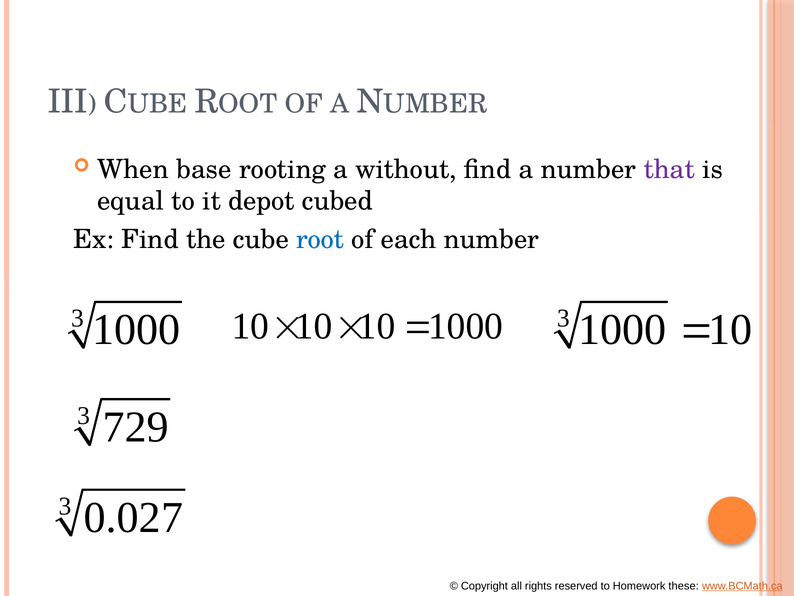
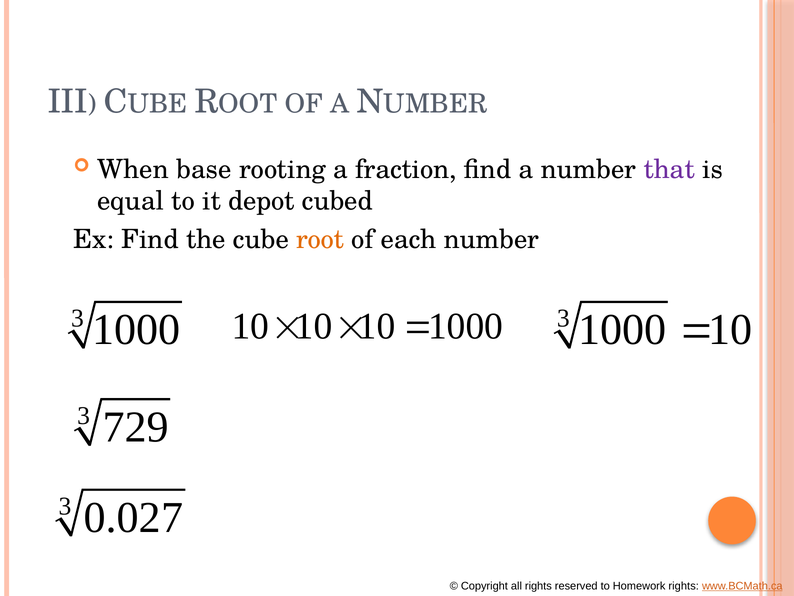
without: without -> fraction
root colour: blue -> orange
Homework these: these -> rights
